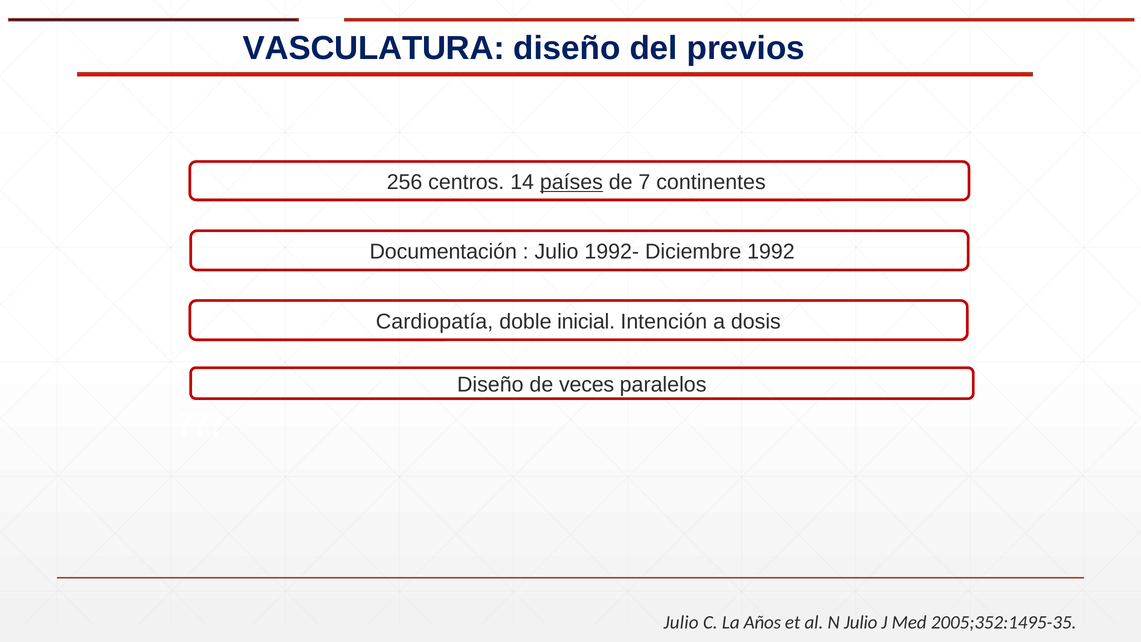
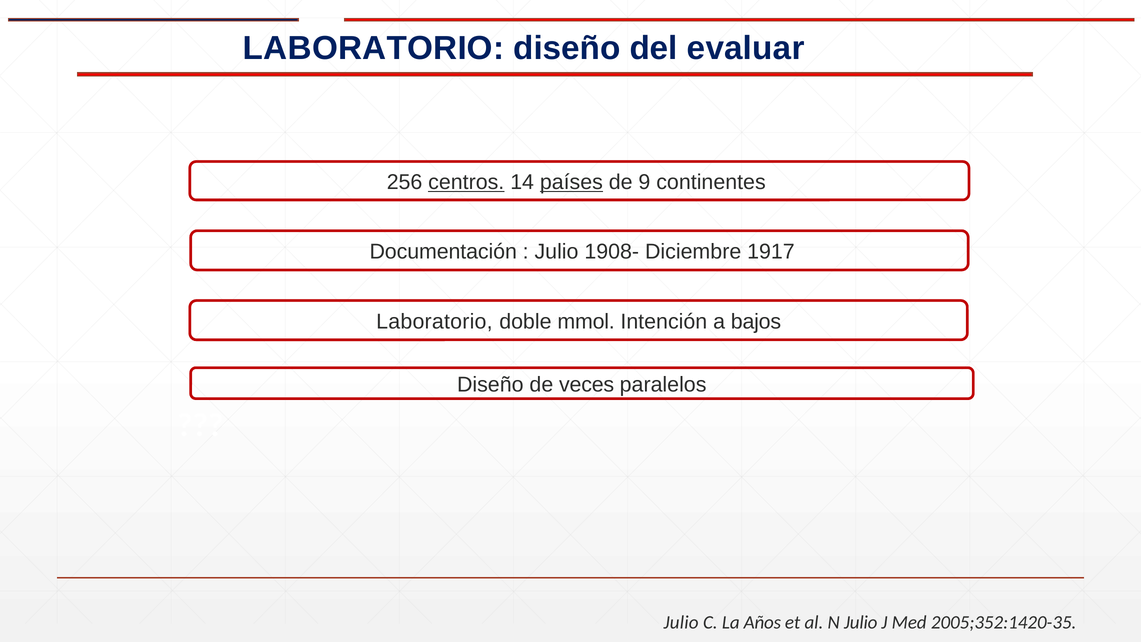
VASCULATURA at (374, 48): VASCULATURA -> LABORATORIO
previos: previos -> evaluar
centros underline: none -> present
7: 7 -> 9
1992-: 1992- -> 1908-
1992: 1992 -> 1917
Cardiopatía at (434, 322): Cardiopatía -> Laboratorio
inicial: inicial -> mmol
dosis: dosis -> bajos
2005;352:1495-35: 2005;352:1495-35 -> 2005;352:1420-35
